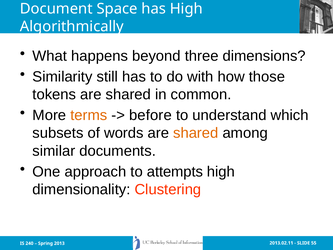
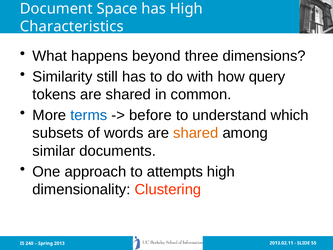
Algorithmically: Algorithmically -> Characteristics
those: those -> query
terms colour: orange -> blue
